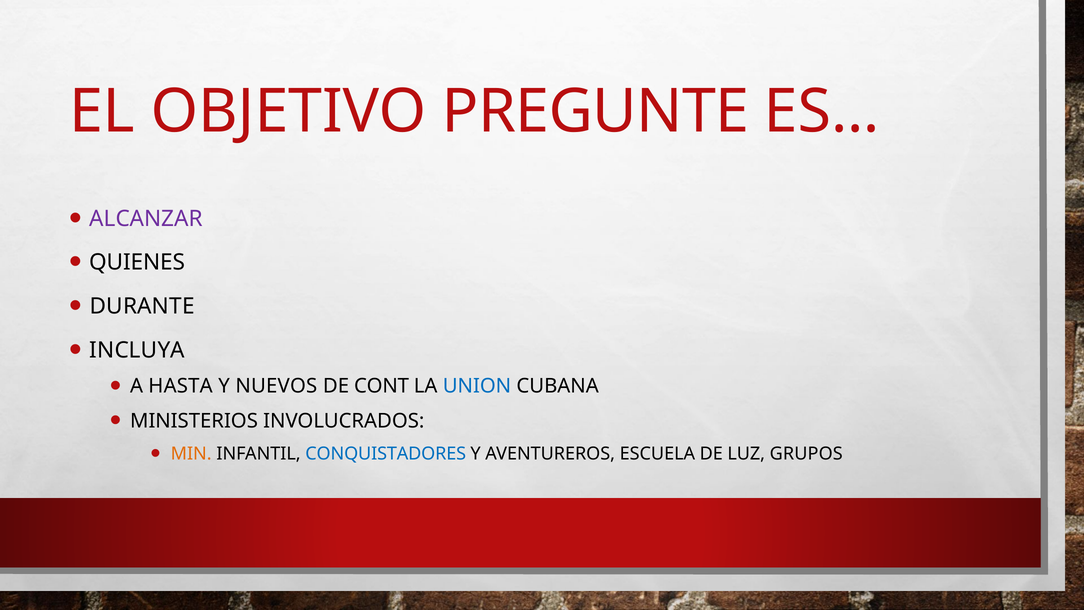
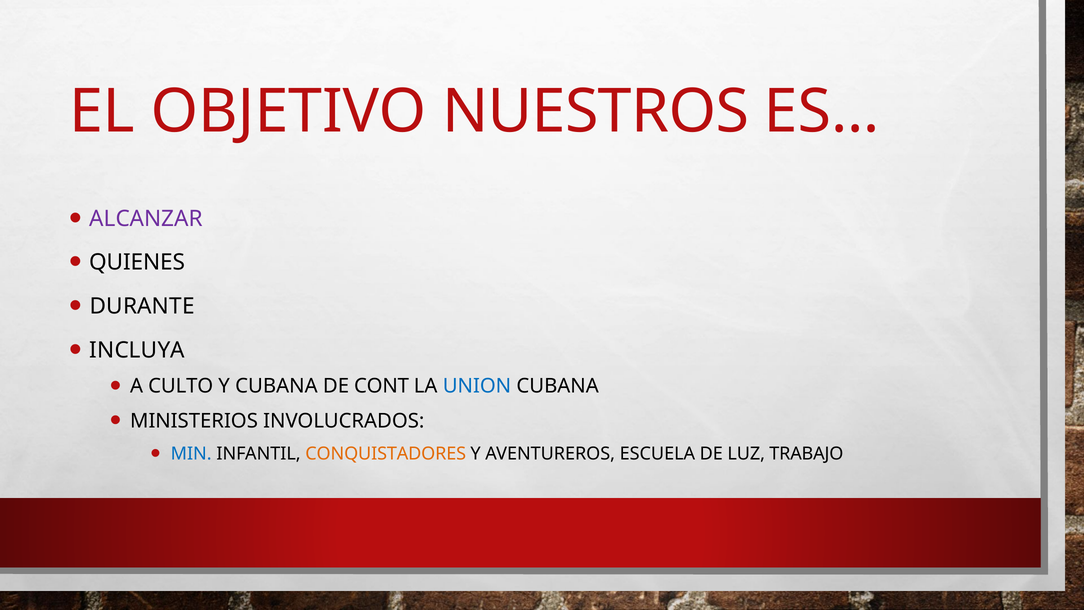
PREGUNTE: PREGUNTE -> NUESTROS
HASTA: HASTA -> CULTO
Y NUEVOS: NUEVOS -> CUBANA
MIN colour: orange -> blue
CONQUISTADORES colour: blue -> orange
GRUPOS: GRUPOS -> TRABAJO
